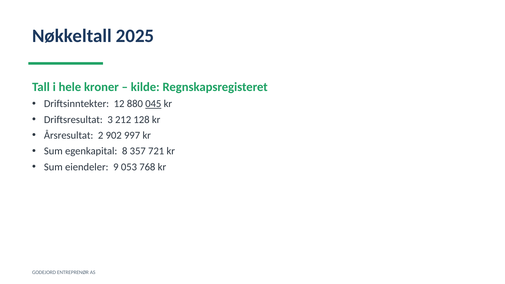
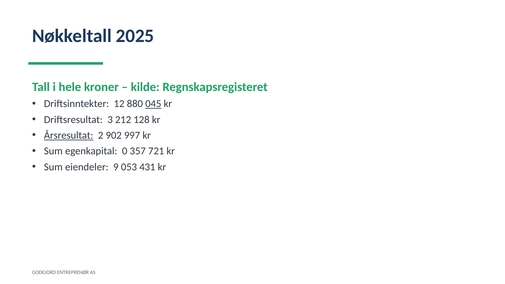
Årsresultat underline: none -> present
8: 8 -> 0
768: 768 -> 431
